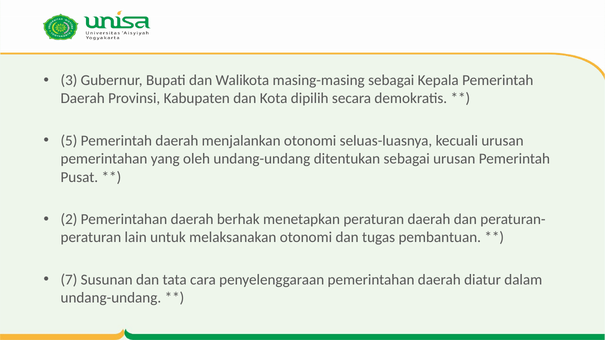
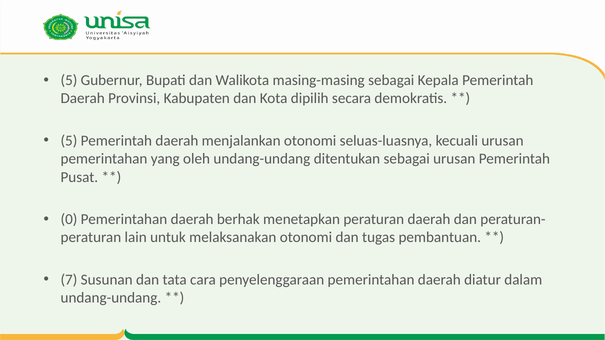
3 at (69, 80): 3 -> 5
2: 2 -> 0
